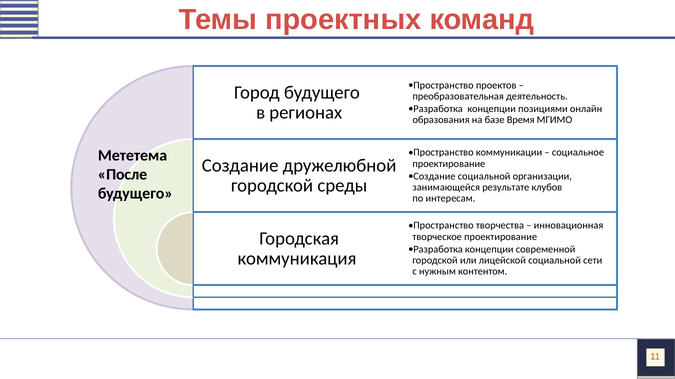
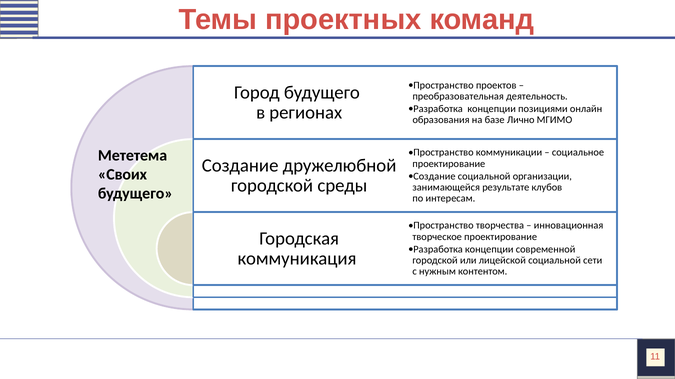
Время: Время -> Лично
После: После -> Своих
